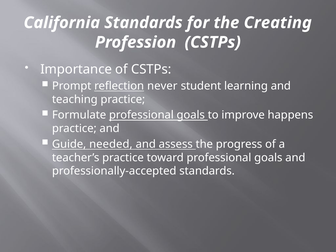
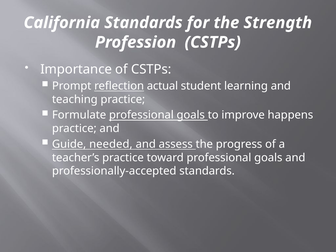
Creating: Creating -> Strength
never: never -> actual
